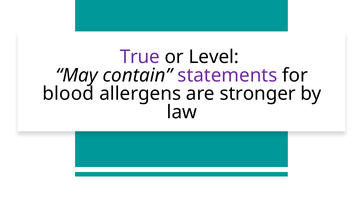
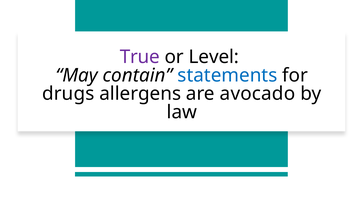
statements colour: purple -> blue
blood: blood -> drugs
stronger: stronger -> avocado
